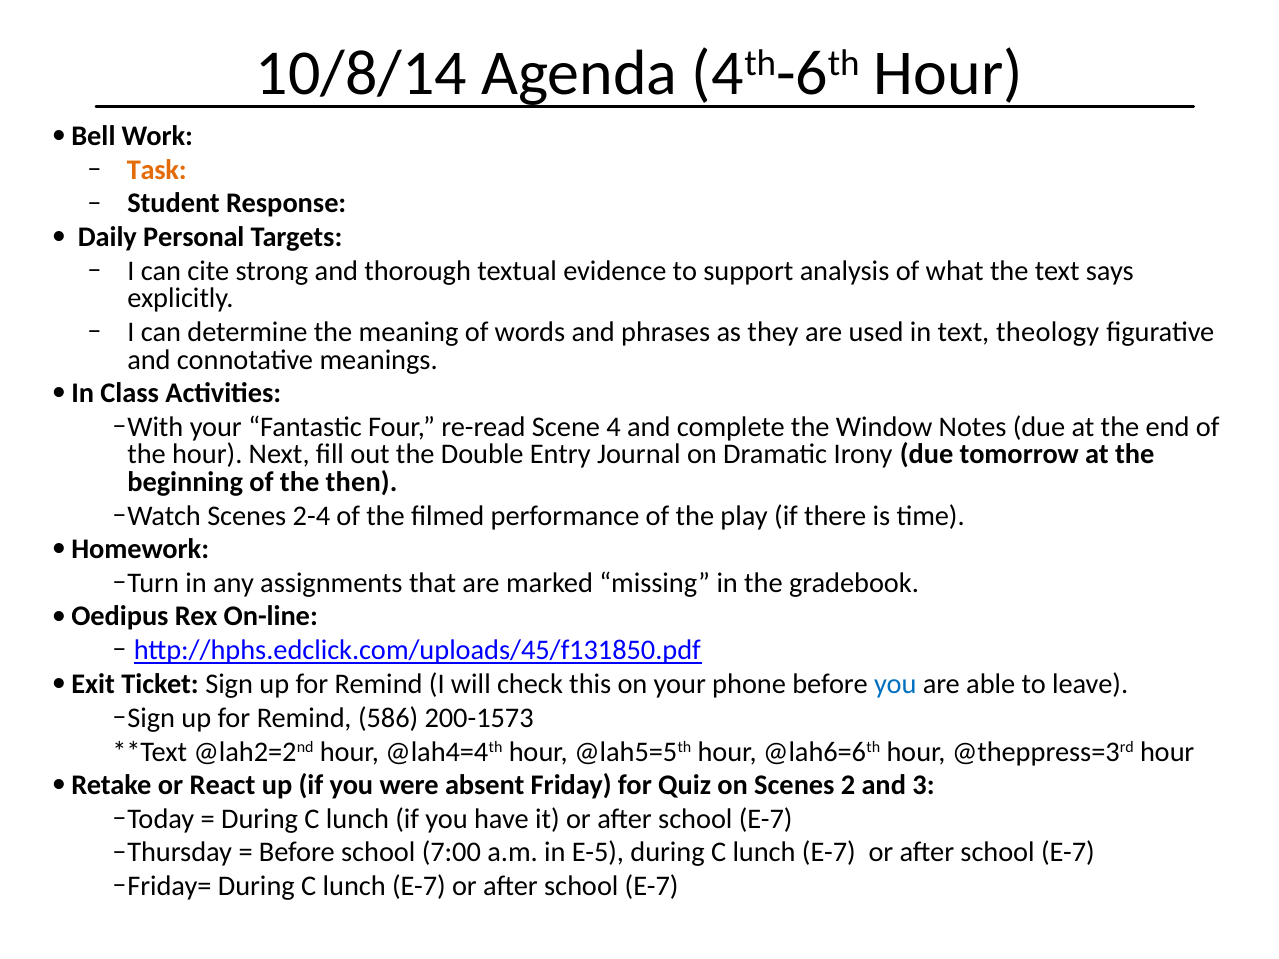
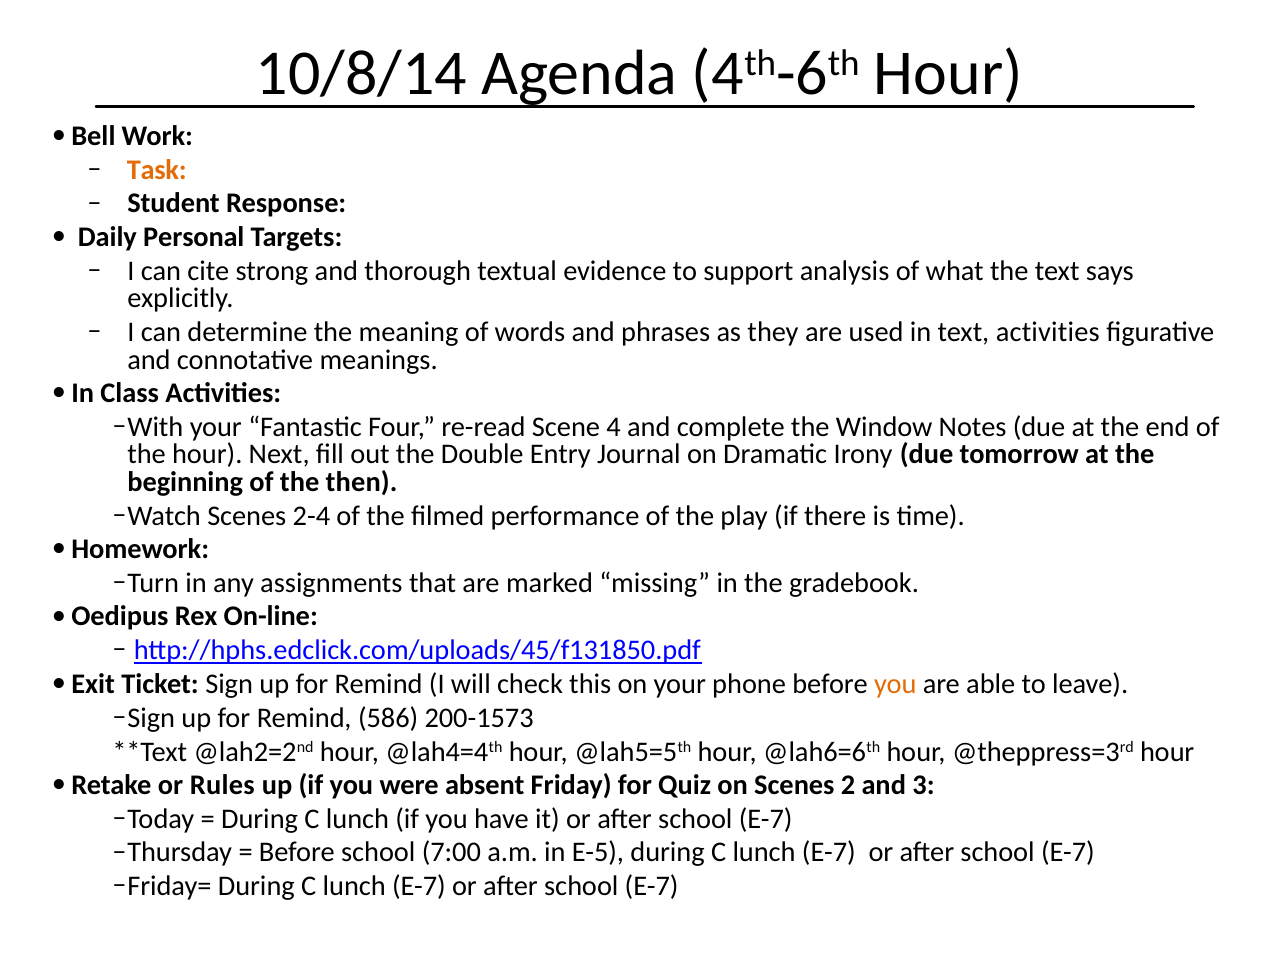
text theology: theology -> activities
you at (895, 685) colour: blue -> orange
React: React -> Rules
